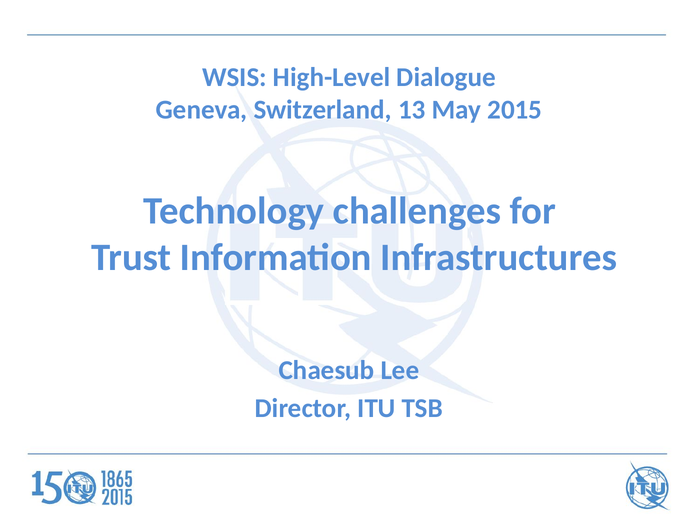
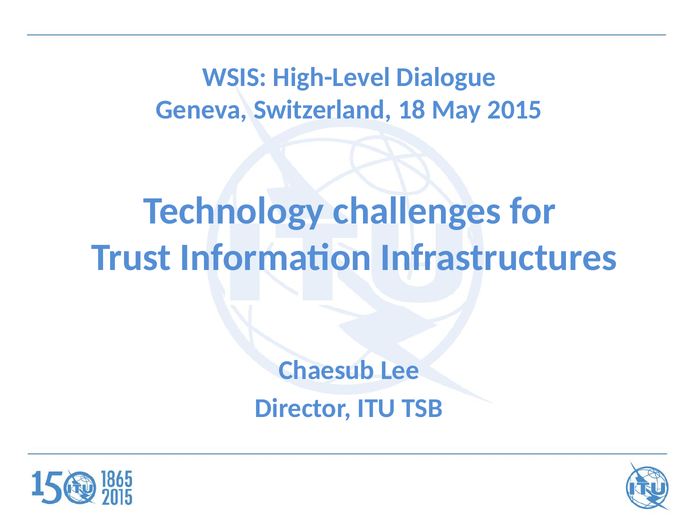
13: 13 -> 18
